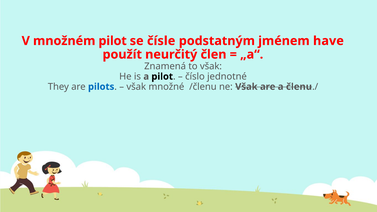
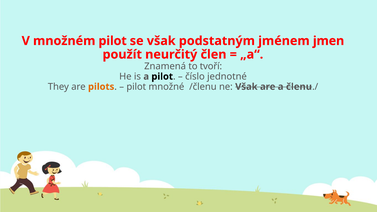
se čísle: čísle -> však
have: have -> jmen
to však: však -> tvoří
pilots colour: blue -> orange
však at (136, 87): však -> pilot
